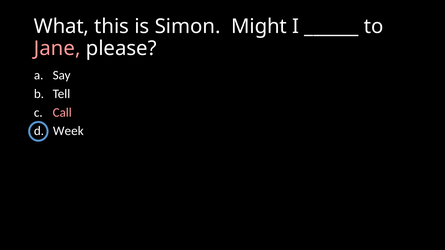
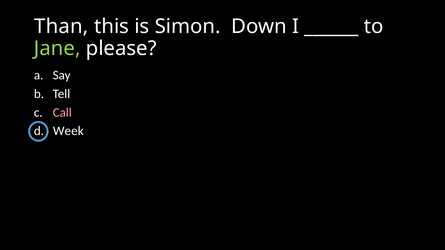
What: What -> Than
Might: Might -> Down
Jane colour: pink -> light green
